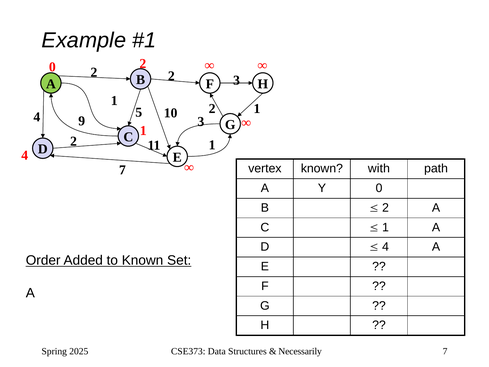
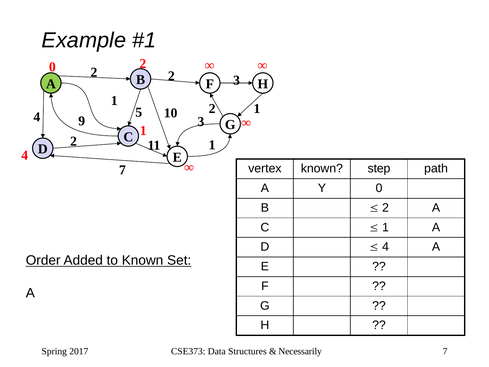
with: with -> step
2025: 2025 -> 2017
